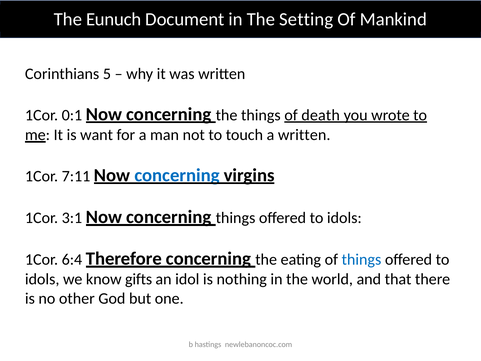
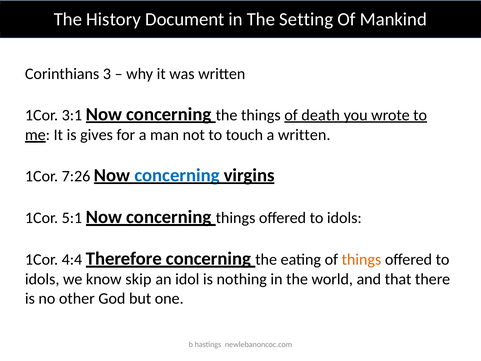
Eunuch: Eunuch -> History
5: 5 -> 3
0:1: 0:1 -> 3:1
want: want -> gives
7:11: 7:11 -> 7:26
3:1: 3:1 -> 5:1
6:4: 6:4 -> 4:4
things at (361, 259) colour: blue -> orange
gifts: gifts -> skip
